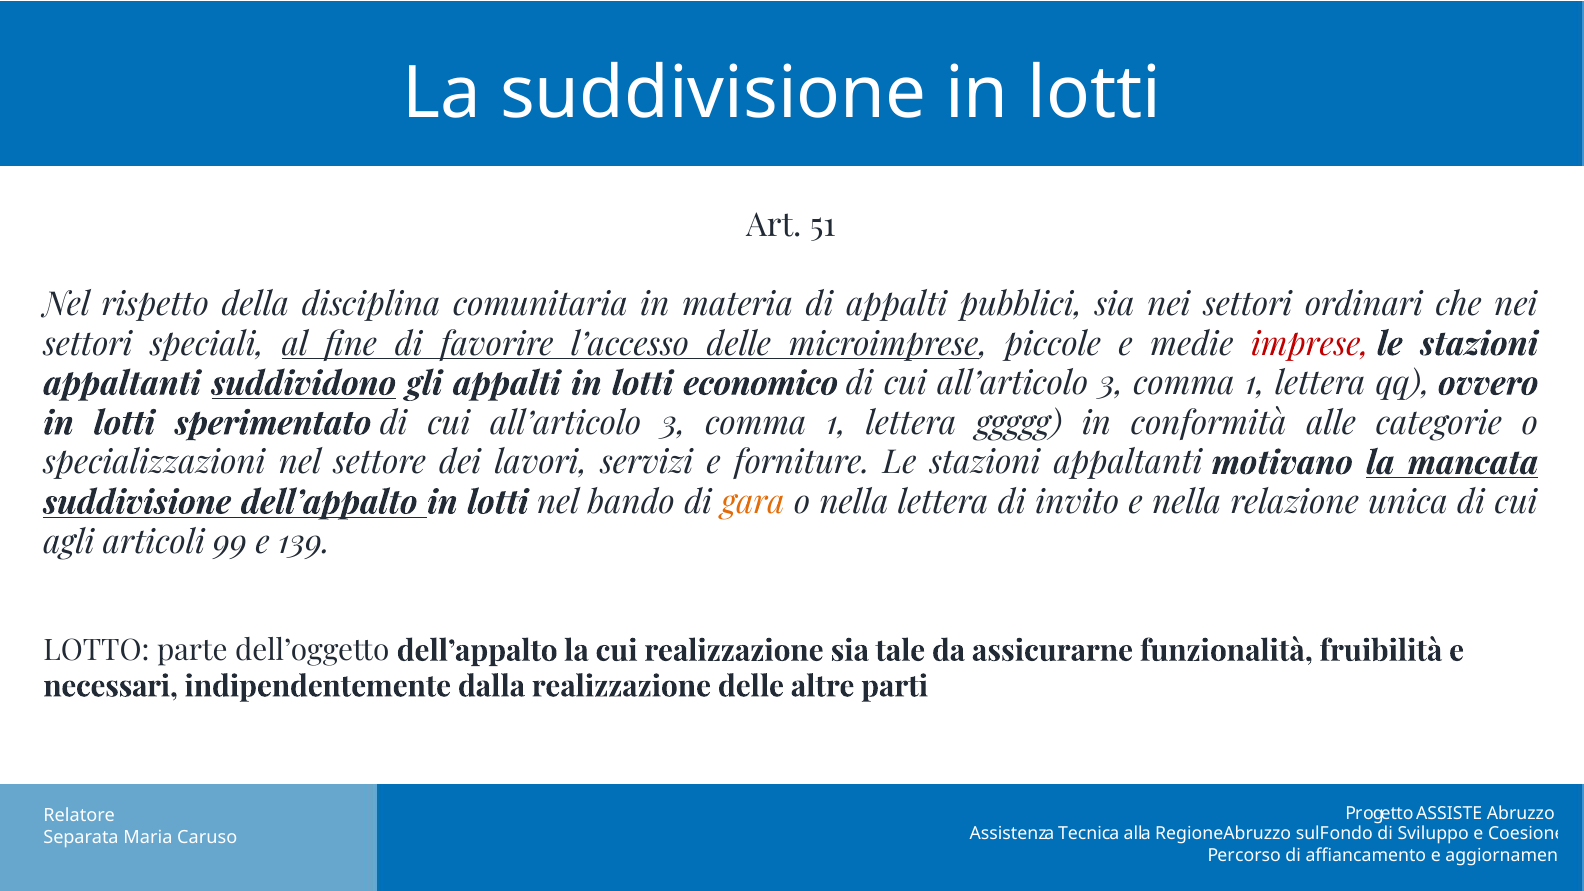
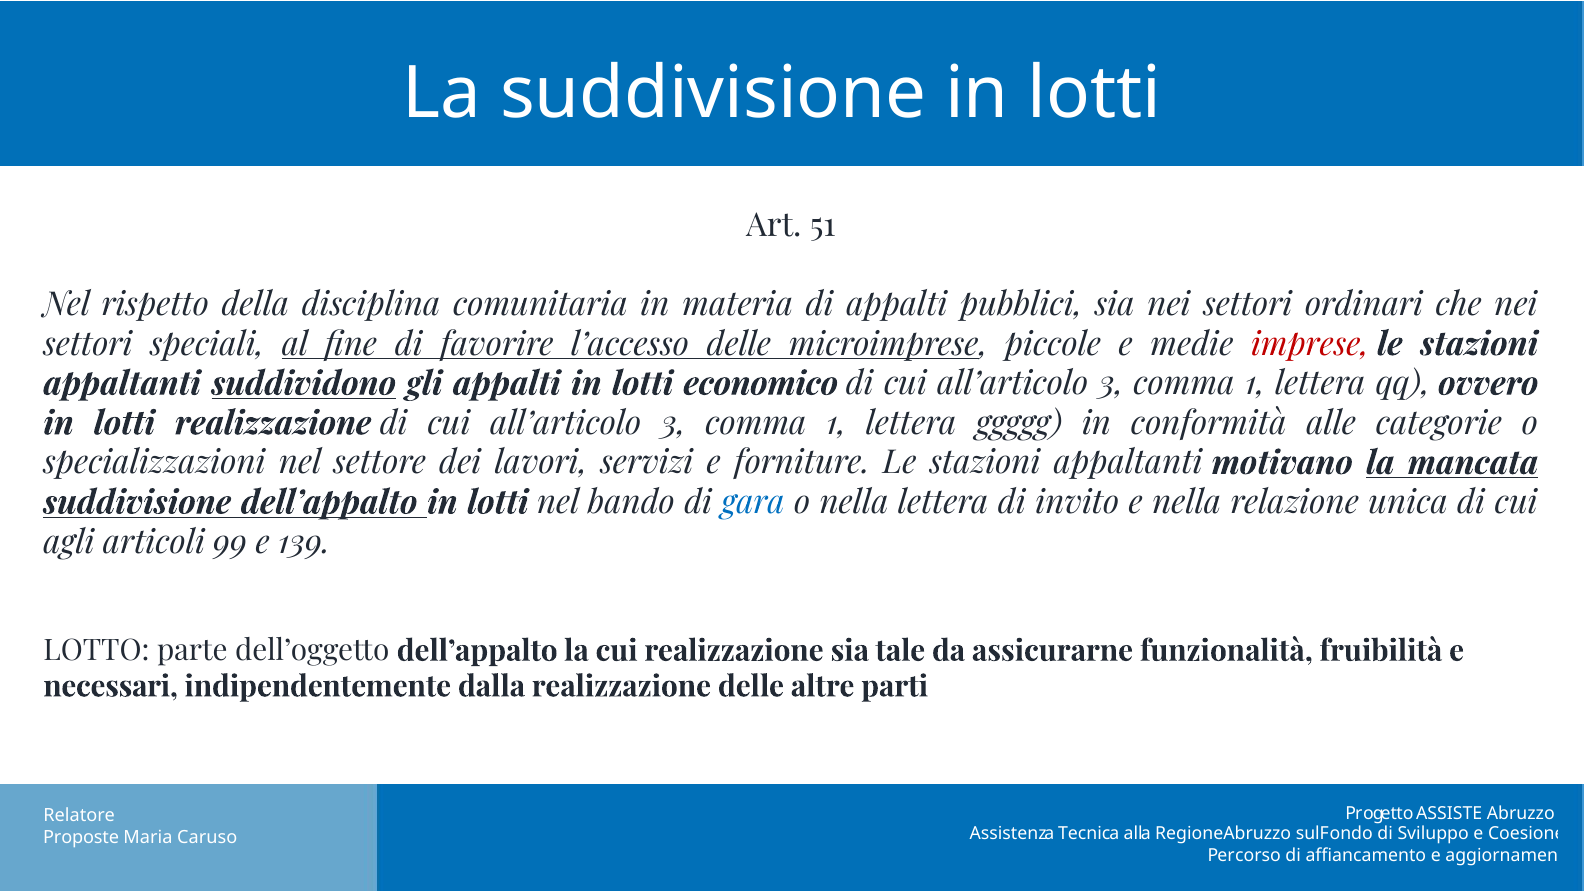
lotti sperimentato: sperimentato -> realizzazione
gara colour: orange -> blue
Separata: Separata -> Proposte
